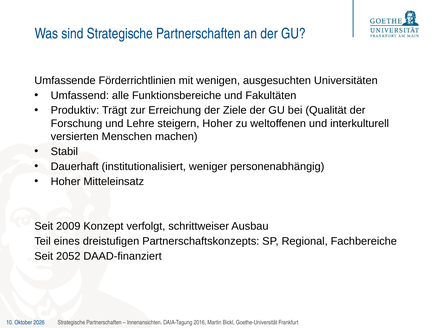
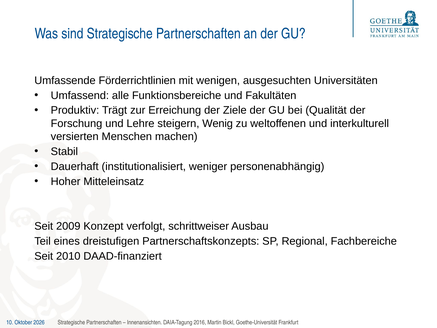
steigern Hoher: Hoher -> Wenig
2052: 2052 -> 2010
